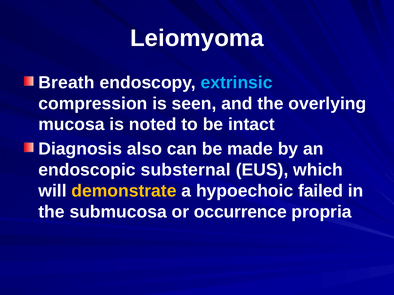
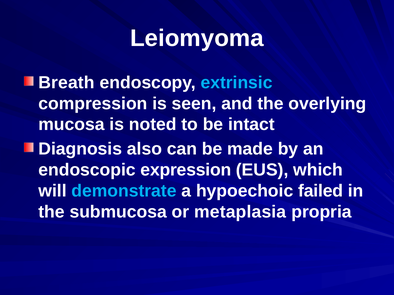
substernal: substernal -> expression
demonstrate colour: yellow -> light blue
occurrence: occurrence -> metaplasia
